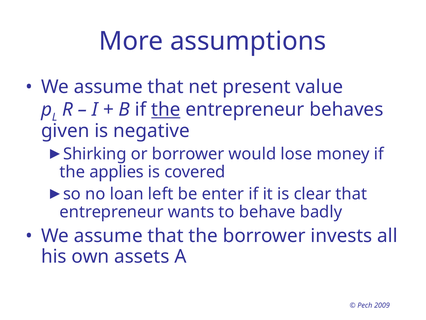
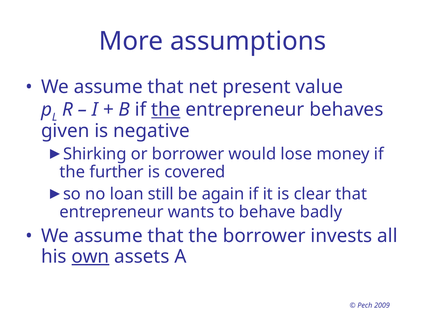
applies: applies -> further
left: left -> still
enter: enter -> again
own underline: none -> present
